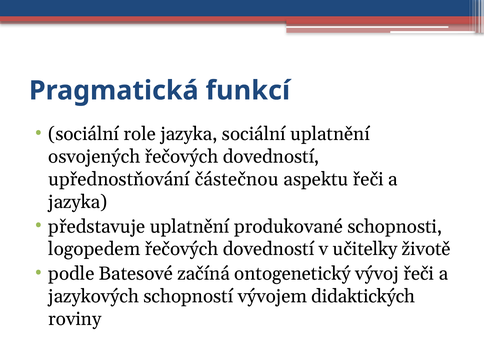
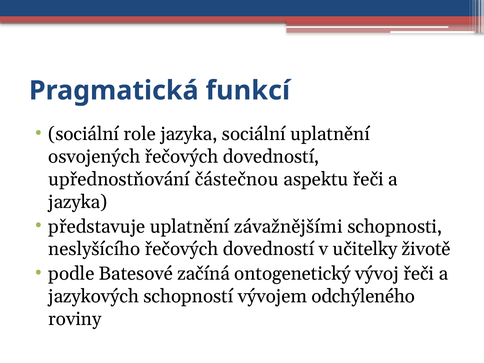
produkované: produkované -> závažnějšími
logopedem: logopedem -> neslyšícího
didaktických: didaktických -> odchýleného
